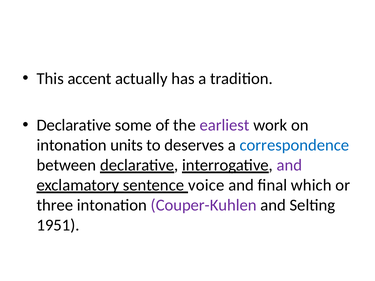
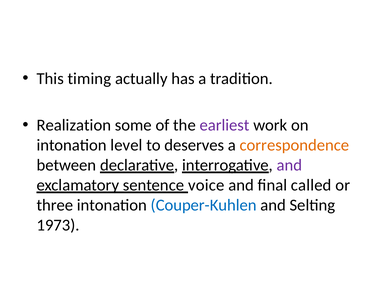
accent: accent -> timing
Declarative at (74, 125): Declarative -> Realization
units: units -> level
correspondence colour: blue -> orange
which: which -> called
Couper-Kuhlen colour: purple -> blue
1951: 1951 -> 1973
